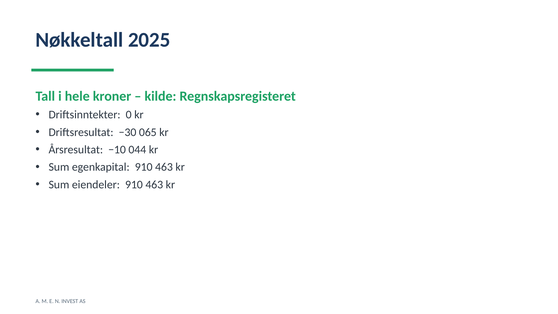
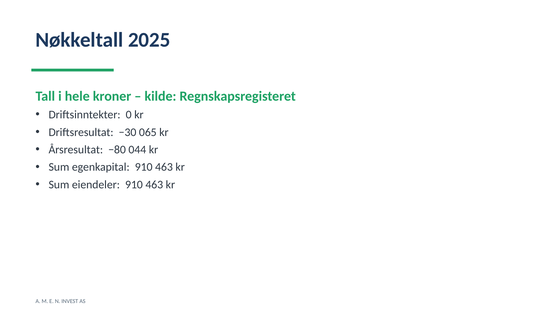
−10: −10 -> −80
